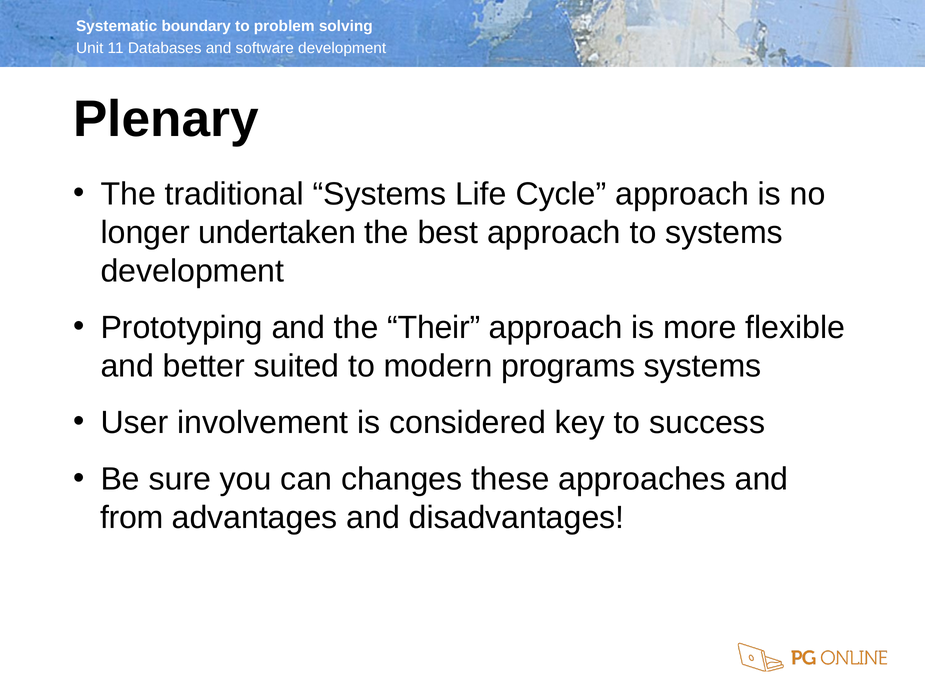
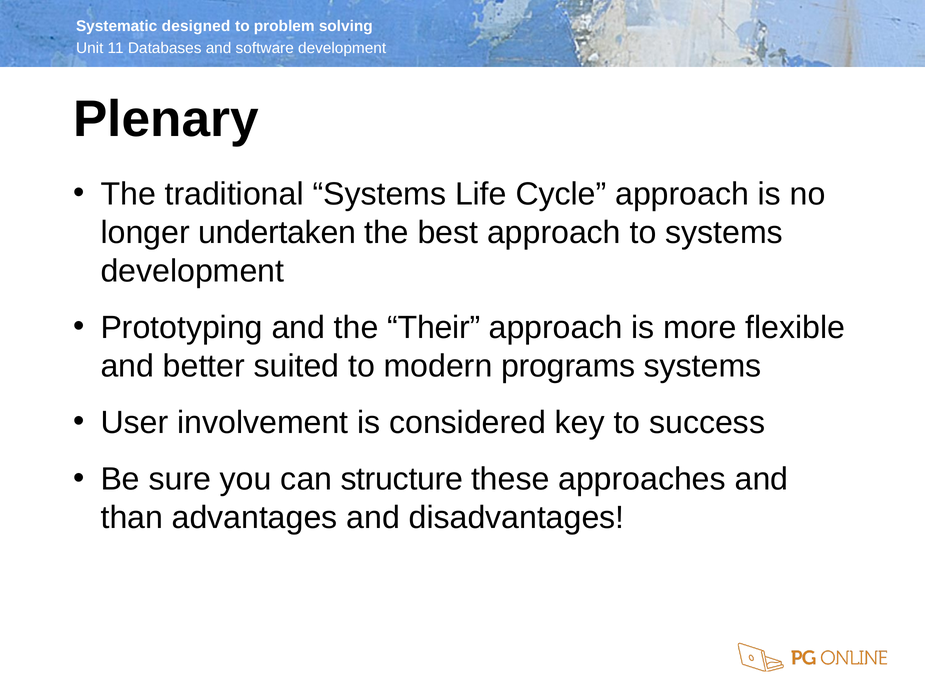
boundary: boundary -> designed
changes: changes -> structure
from: from -> than
